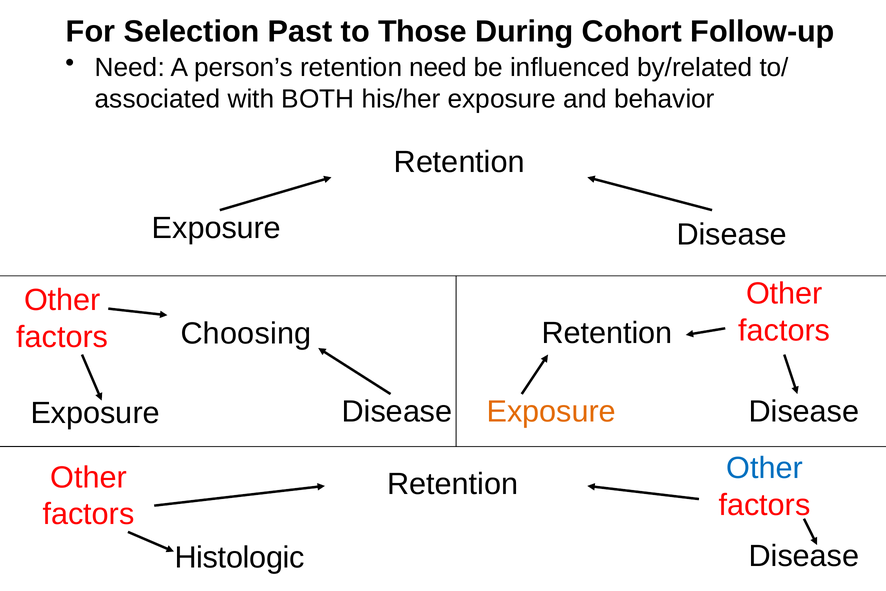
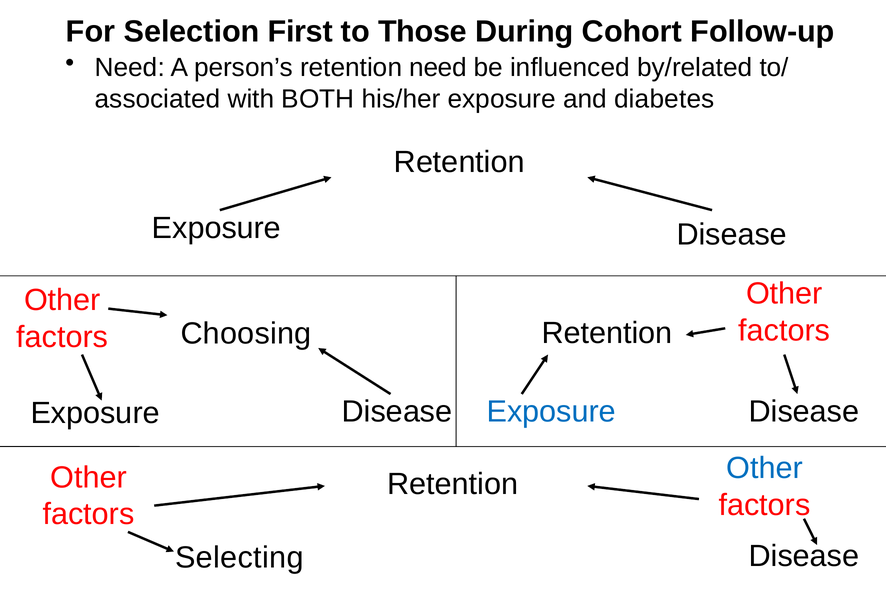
Past: Past -> First
behavior: behavior -> diabetes
Exposure at (551, 412) colour: orange -> blue
Histologic: Histologic -> Selecting
